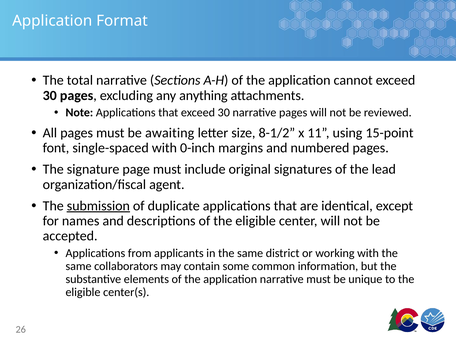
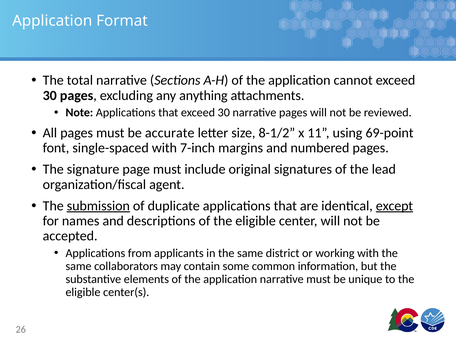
awaiting: awaiting -> accurate
15-point: 15-point -> 69-point
0-inch: 0-inch -> 7-inch
except underline: none -> present
